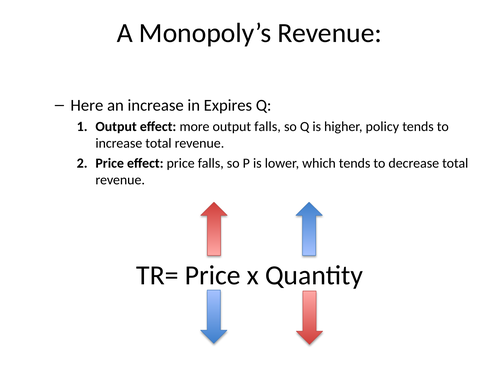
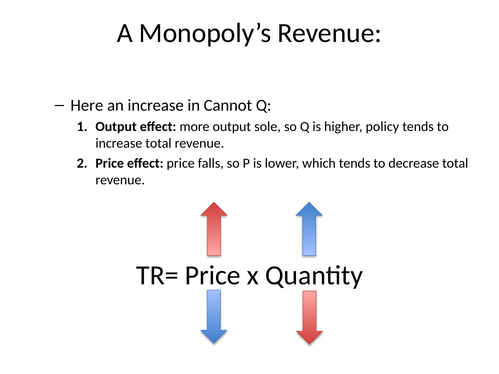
Expires: Expires -> Cannot
output falls: falls -> sole
